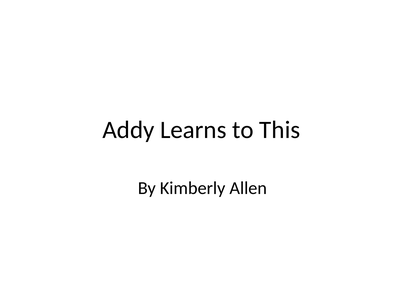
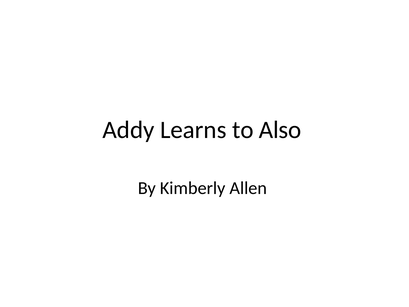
This: This -> Also
